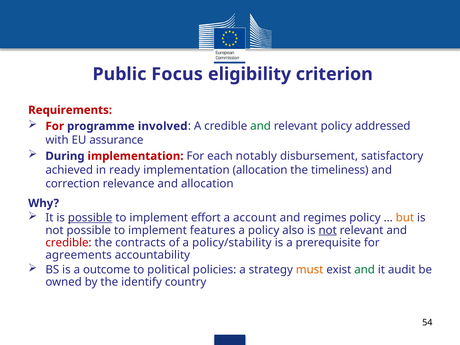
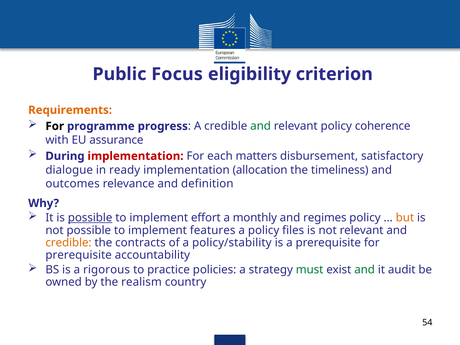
Requirements colour: red -> orange
For at (55, 126) colour: red -> black
involved: involved -> progress
addressed: addressed -> coherence
notably: notably -> matters
achieved: achieved -> dialogue
correction: correction -> outcomes
and allocation: allocation -> definition
account: account -> monthly
also: also -> files
not at (328, 230) underline: present -> none
credible at (68, 243) colour: red -> orange
agreements at (79, 255): agreements -> prerequisite
outcome: outcome -> rigorous
political: political -> practice
must colour: orange -> green
identify: identify -> realism
